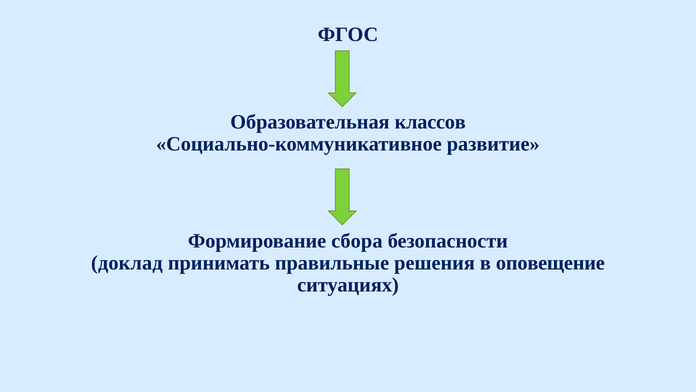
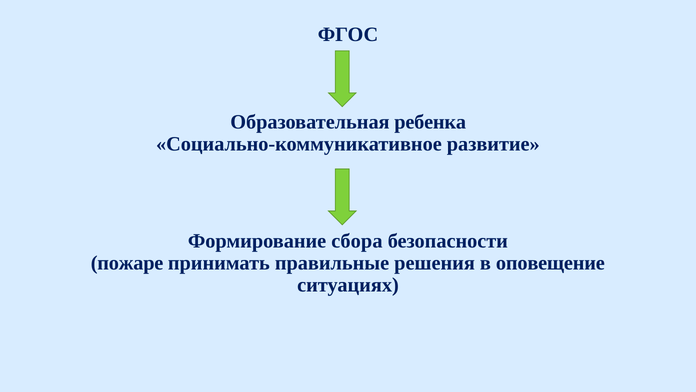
классов: классов -> ребенка
доклад: доклад -> пожаре
